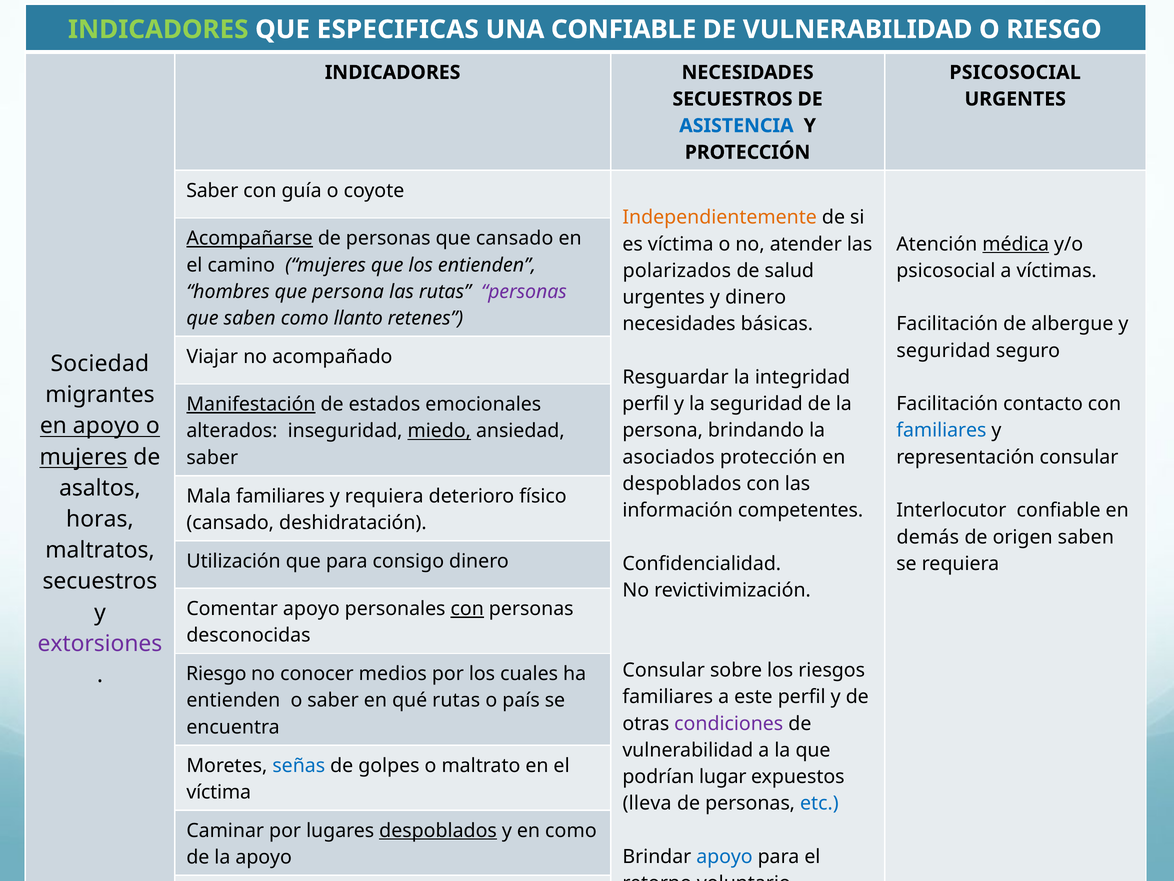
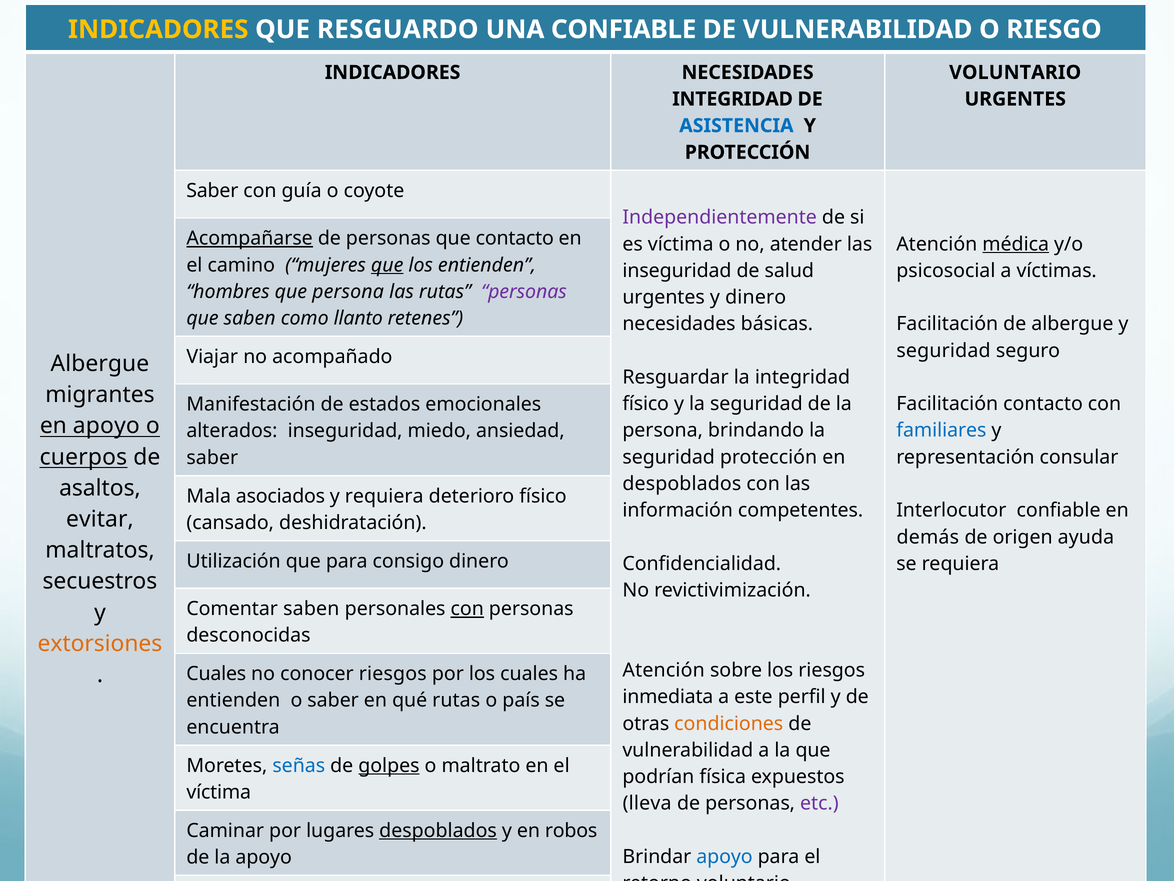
INDICADORES at (158, 29) colour: light green -> yellow
ESPECIFICAS: ESPECIFICAS -> RESGUARDO
PSICOSOCIAL at (1015, 72): PSICOSOCIAL -> VOLUNTARIO
SECUESTROS at (733, 99): SECUESTROS -> INTEGRIDAD
Independientemente colour: orange -> purple
que cansado: cansado -> contacto
que at (387, 265) underline: none -> present
polarizados at (677, 271): polarizados -> inseguridad
Sociedad at (100, 363): Sociedad -> Albergue
perfil at (646, 404): perfil -> físico
Manifestación underline: present -> none
miedo underline: present -> none
mujeres at (83, 457): mujeres -> cuerpos
asociados at (669, 457): asociados -> seguridad
Mala familiares: familiares -> asociados
horas: horas -> evitar
origen saben: saben -> ayuda
Comentar apoyo: apoyo -> saben
extorsiones colour: purple -> orange
Consular at (664, 670): Consular -> Atención
Riesgo at (216, 673): Riesgo -> Cuales
conocer medios: medios -> riesgos
familiares at (668, 697): familiares -> inmediata
condiciones colour: purple -> orange
golpes underline: none -> present
lugar: lugar -> física
etc colour: blue -> purple
en como: como -> robos
